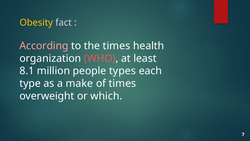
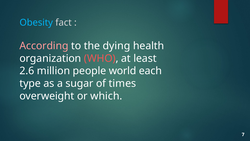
Obesity colour: yellow -> light blue
the times: times -> dying
8.1: 8.1 -> 2.6
types: types -> world
make: make -> sugar
